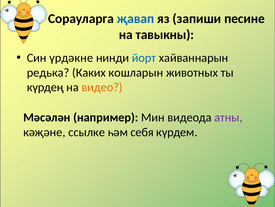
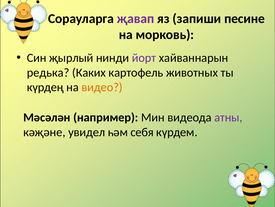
җавап colour: blue -> purple
тавыкны: тавыкны -> морковь
үрдәкне: үрдәкне -> җырлый
йорт colour: blue -> purple
кошларын: кошларын -> картофель
ссылке: ссылке -> увидел
